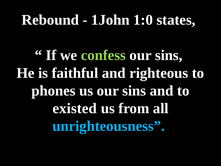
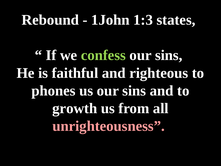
1:0: 1:0 -> 1:3
existed: existed -> growth
unrighteousness colour: light blue -> pink
